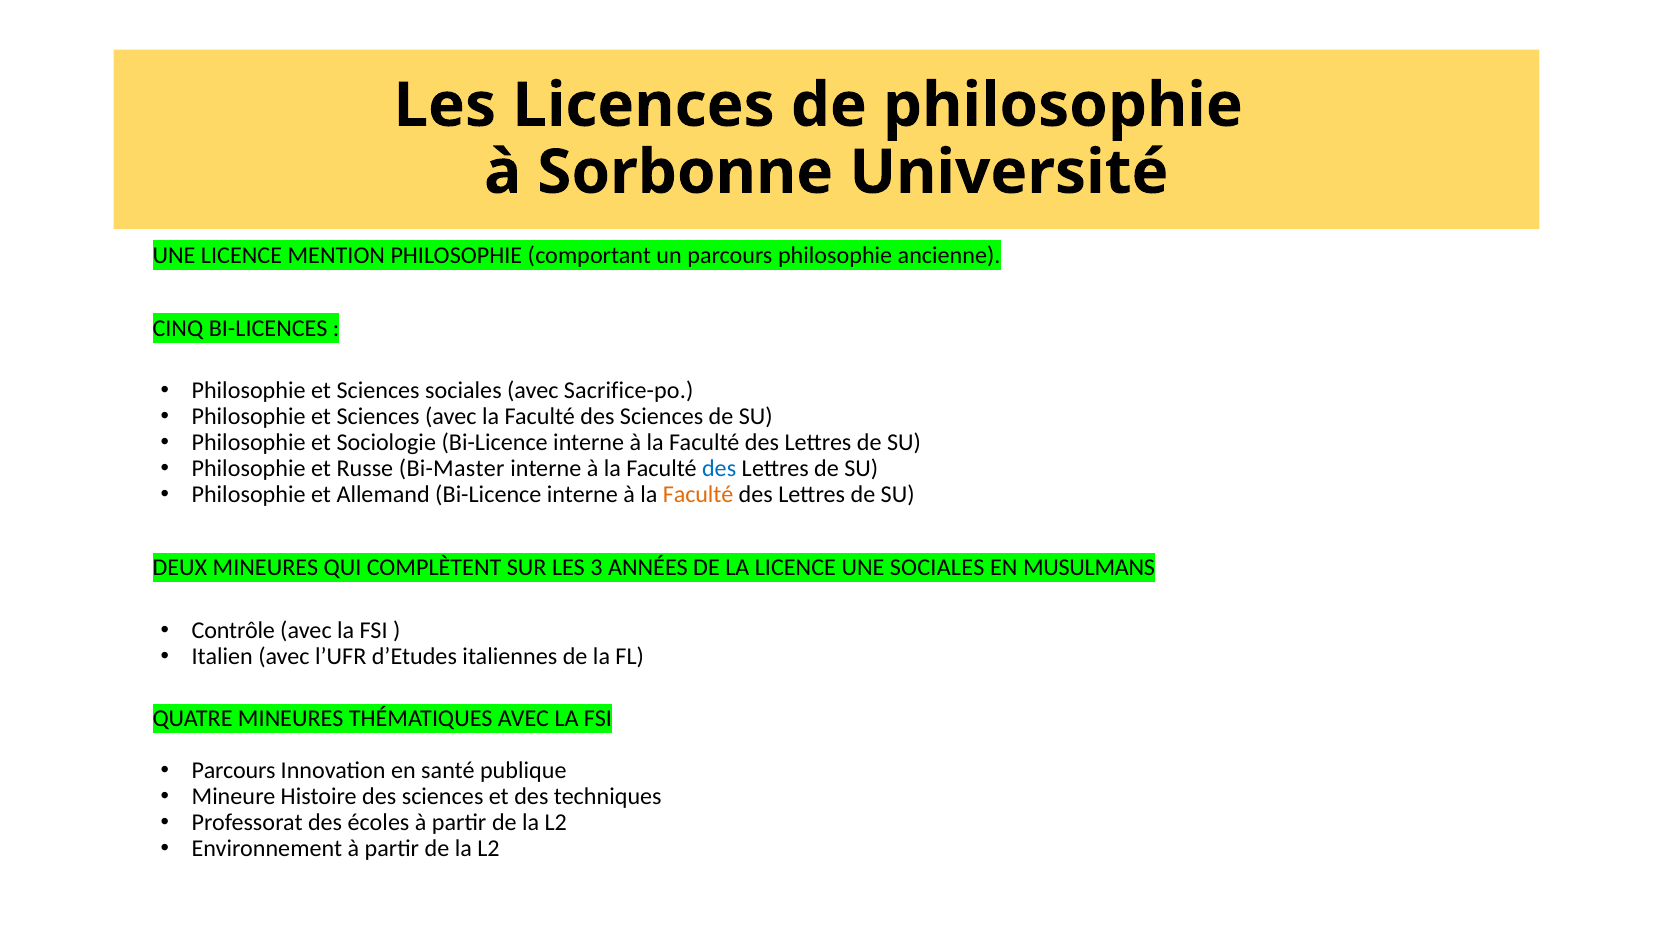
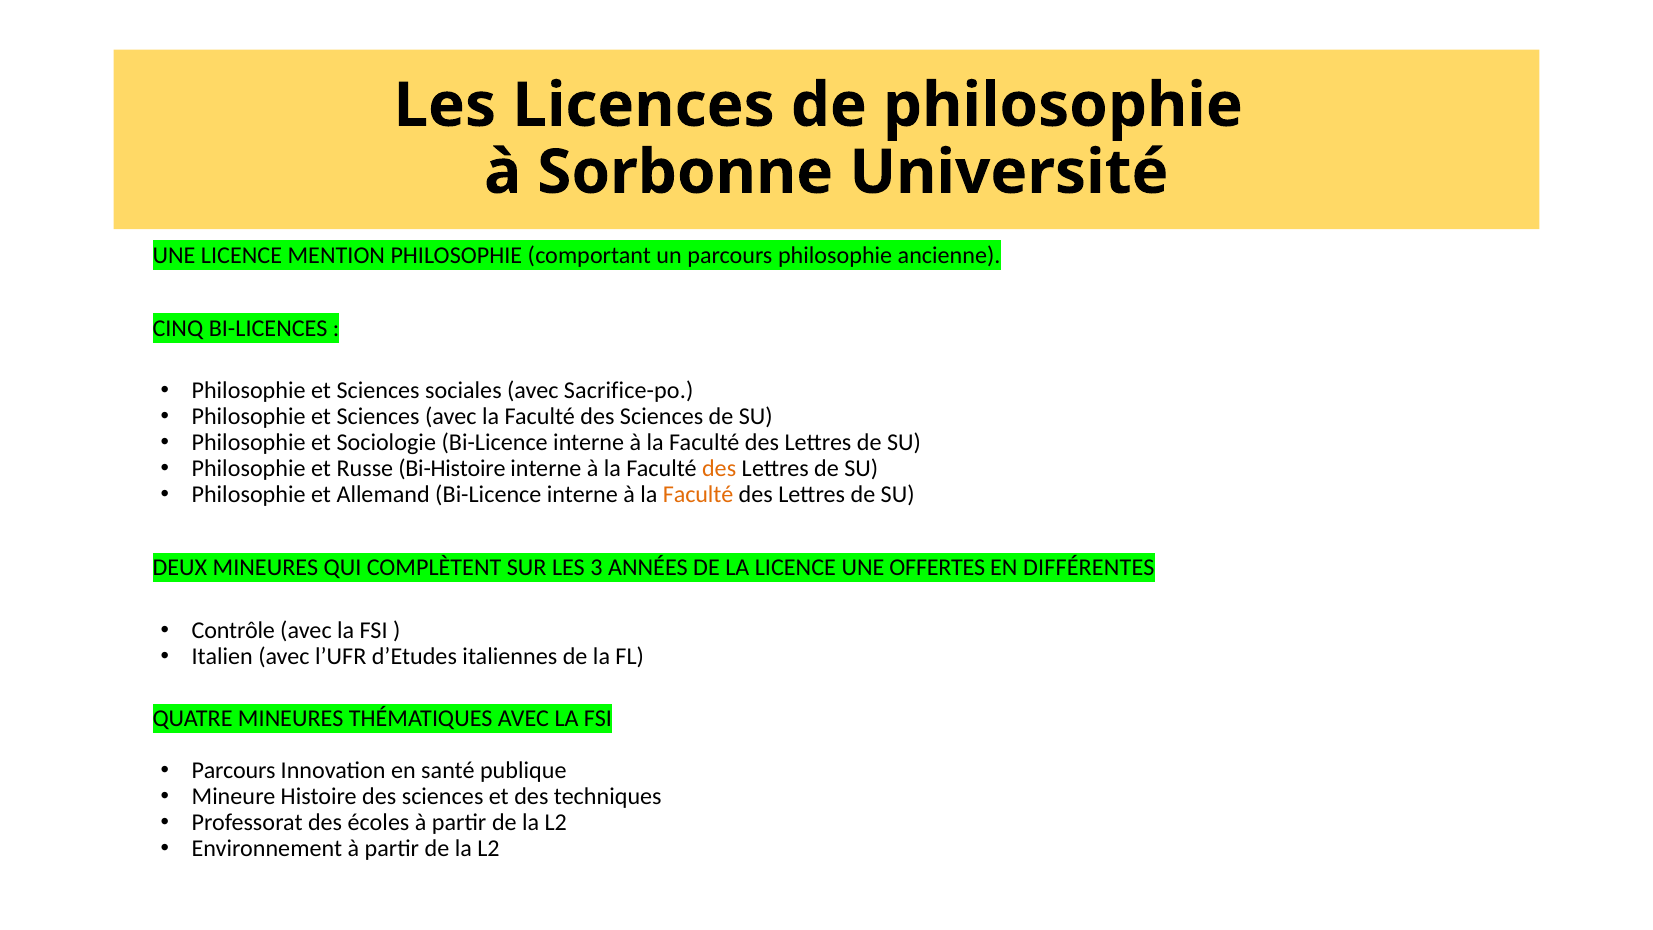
Bi-Master: Bi-Master -> Bi-Histoire
des at (719, 469) colour: blue -> orange
UNE SOCIALES: SOCIALES -> OFFERTES
MUSULMANS: MUSULMANS -> DIFFÉRENTES
